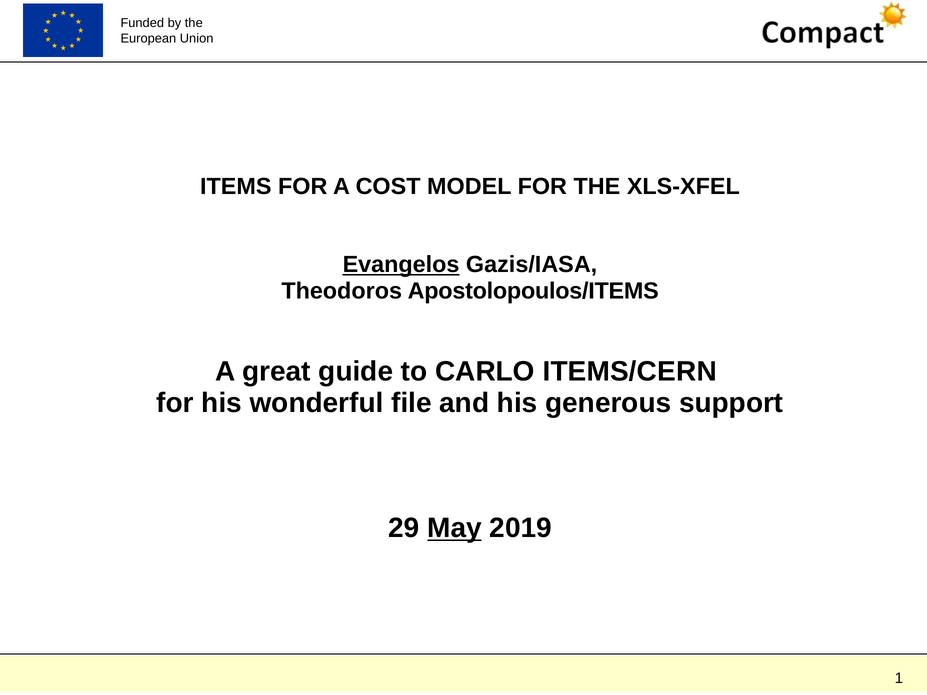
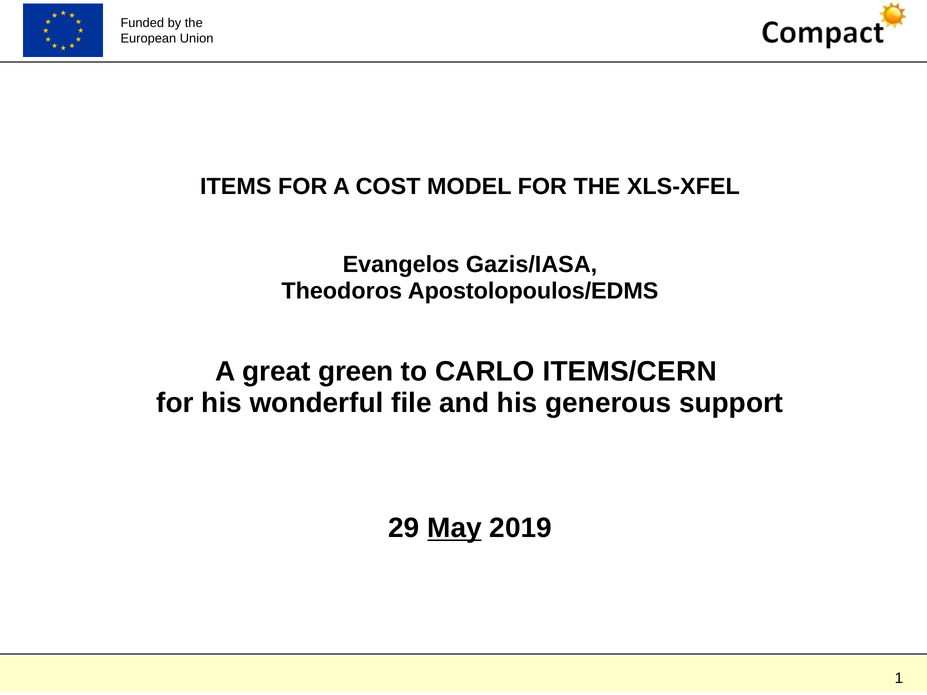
Evangelos underline: present -> none
Apostolopoulos/ITEMS: Apostolopoulos/ITEMS -> Apostolopoulos/EDMS
guide: guide -> green
